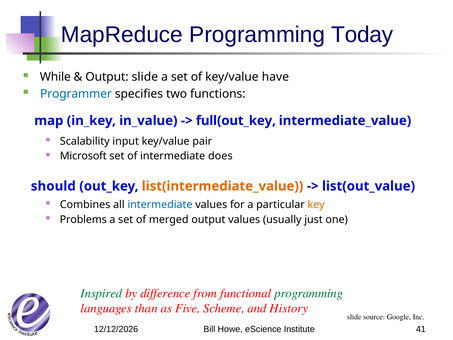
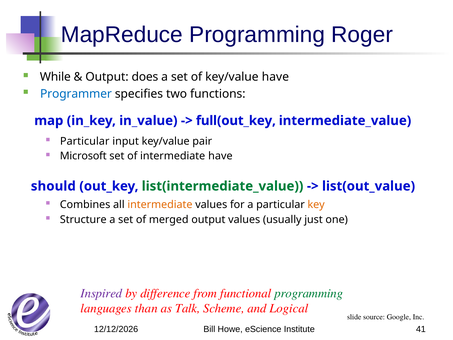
Today: Today -> Roger
Output slide: slide -> does
Scalability at (85, 141): Scalability -> Particular
intermediate does: does -> have
list(intermediate_value colour: orange -> green
intermediate at (160, 204) colour: blue -> orange
Problems: Problems -> Structure
Inspired colour: green -> purple
Five: Five -> Talk
History: History -> Logical
